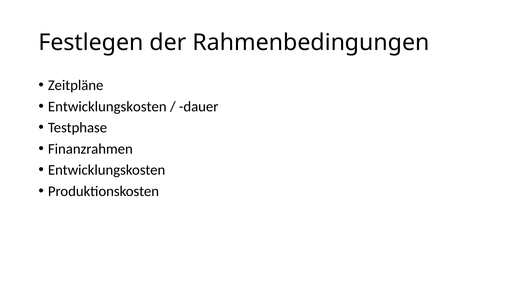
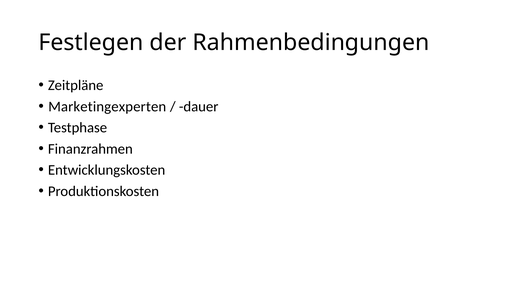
Entwicklungskosten at (107, 107): Entwicklungskosten -> Marketingexperten
